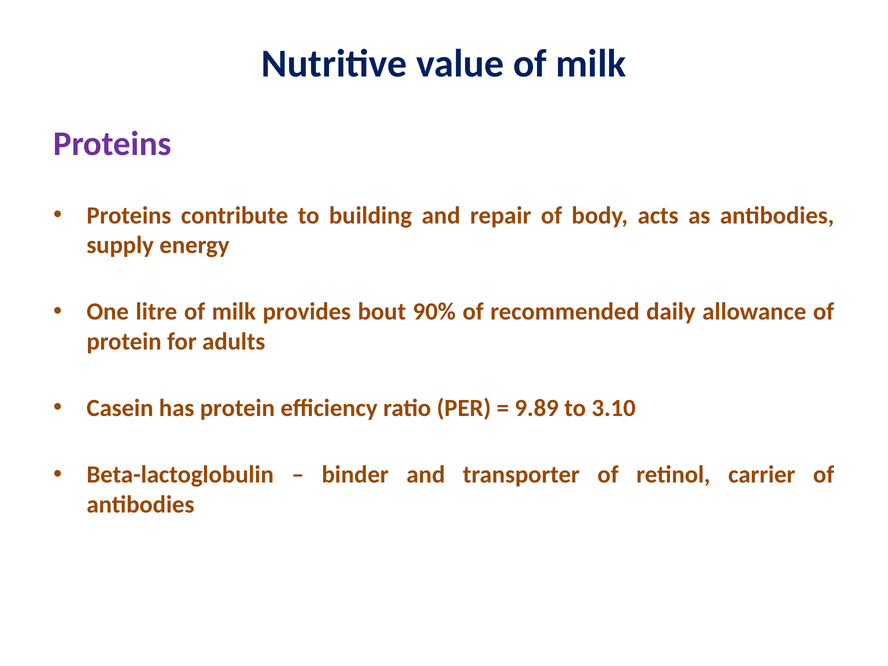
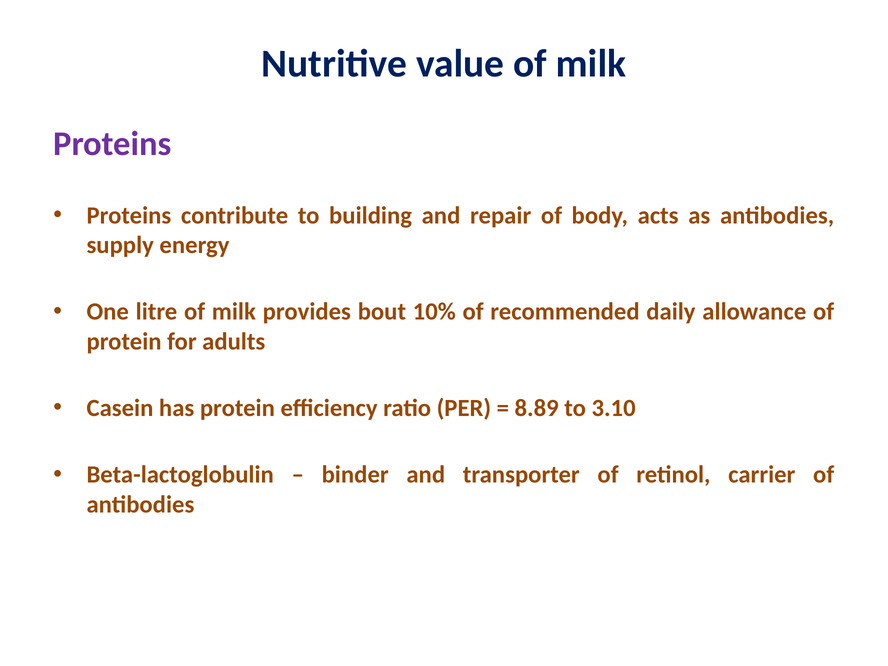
90%: 90% -> 10%
9.89: 9.89 -> 8.89
